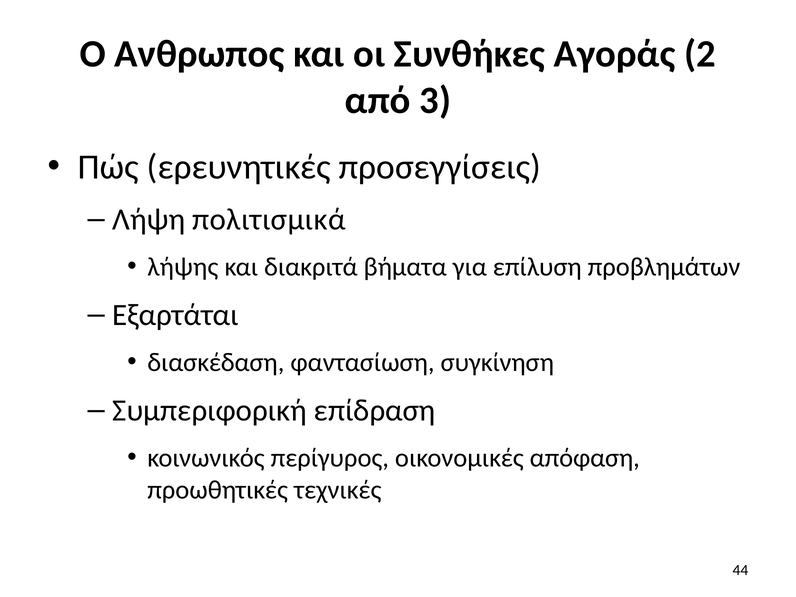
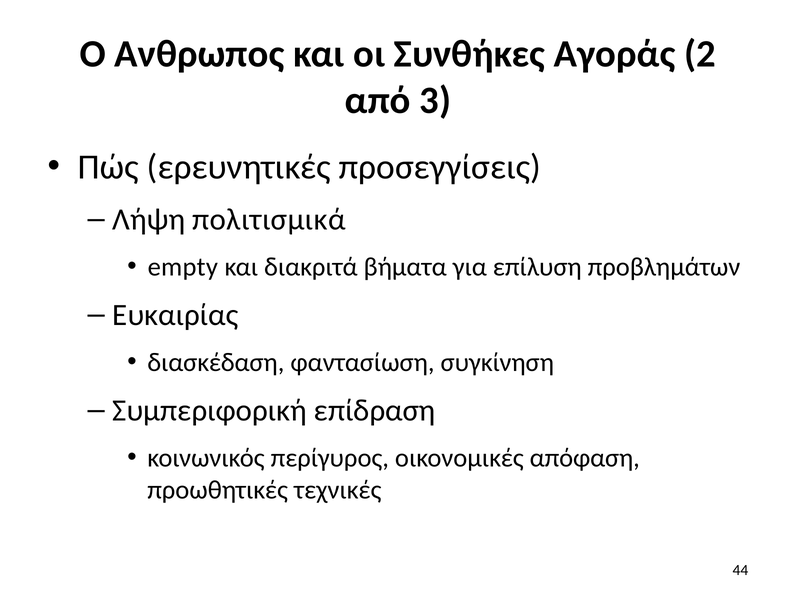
λήψης: λήψης -> empty
Εξαρτάται: Εξαρτάται -> Ευκαιρίας
